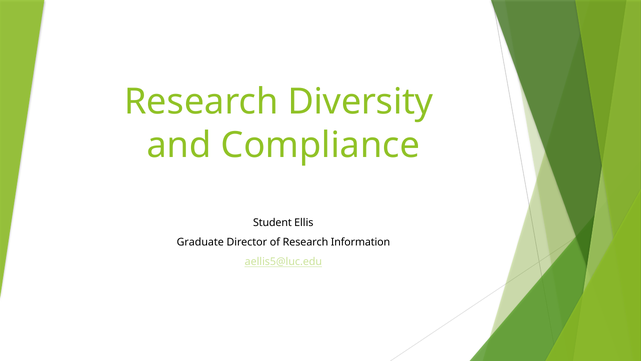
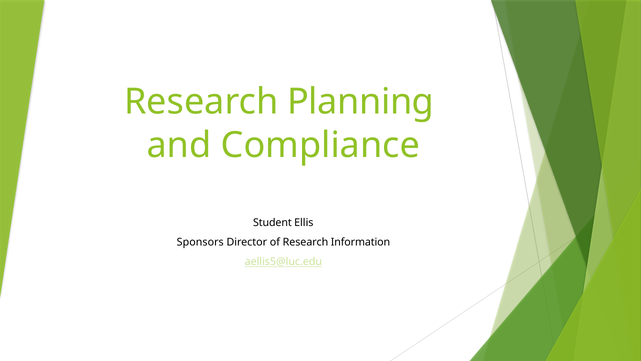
Diversity: Diversity -> Planning
Graduate: Graduate -> Sponsors
